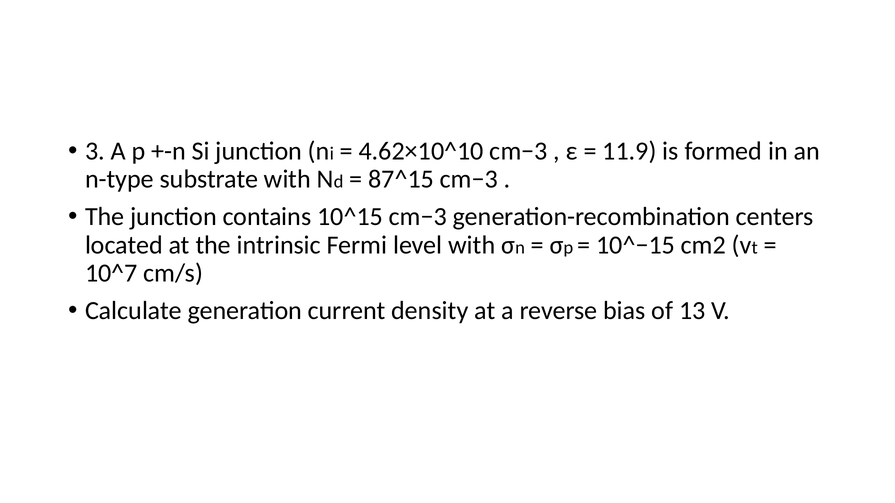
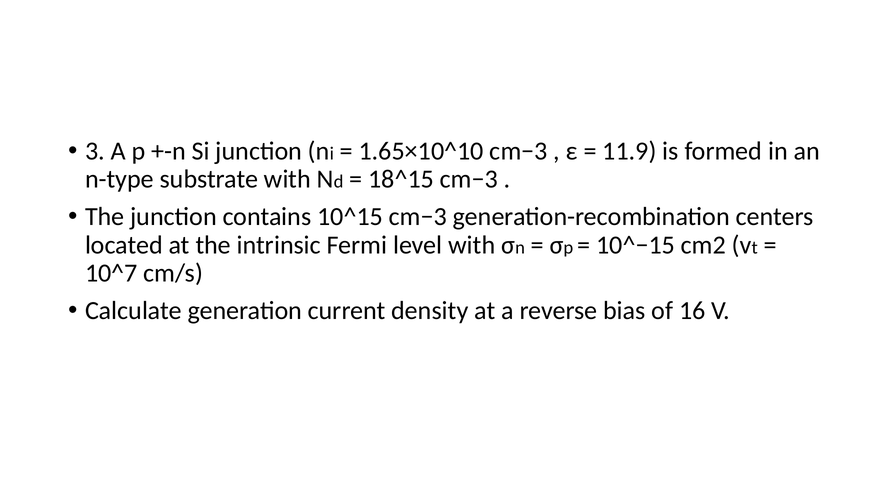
4.62×10^10: 4.62×10^10 -> 1.65×10^10
87^15: 87^15 -> 18^15
13: 13 -> 16
